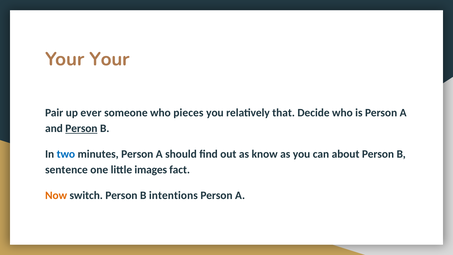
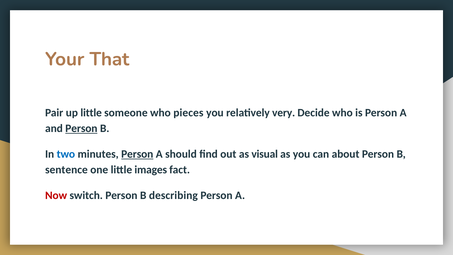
Your Your: Your -> That
up ever: ever -> little
that: that -> very
Person at (137, 154) underline: none -> present
know: know -> visual
Now colour: orange -> red
intentions: intentions -> describing
